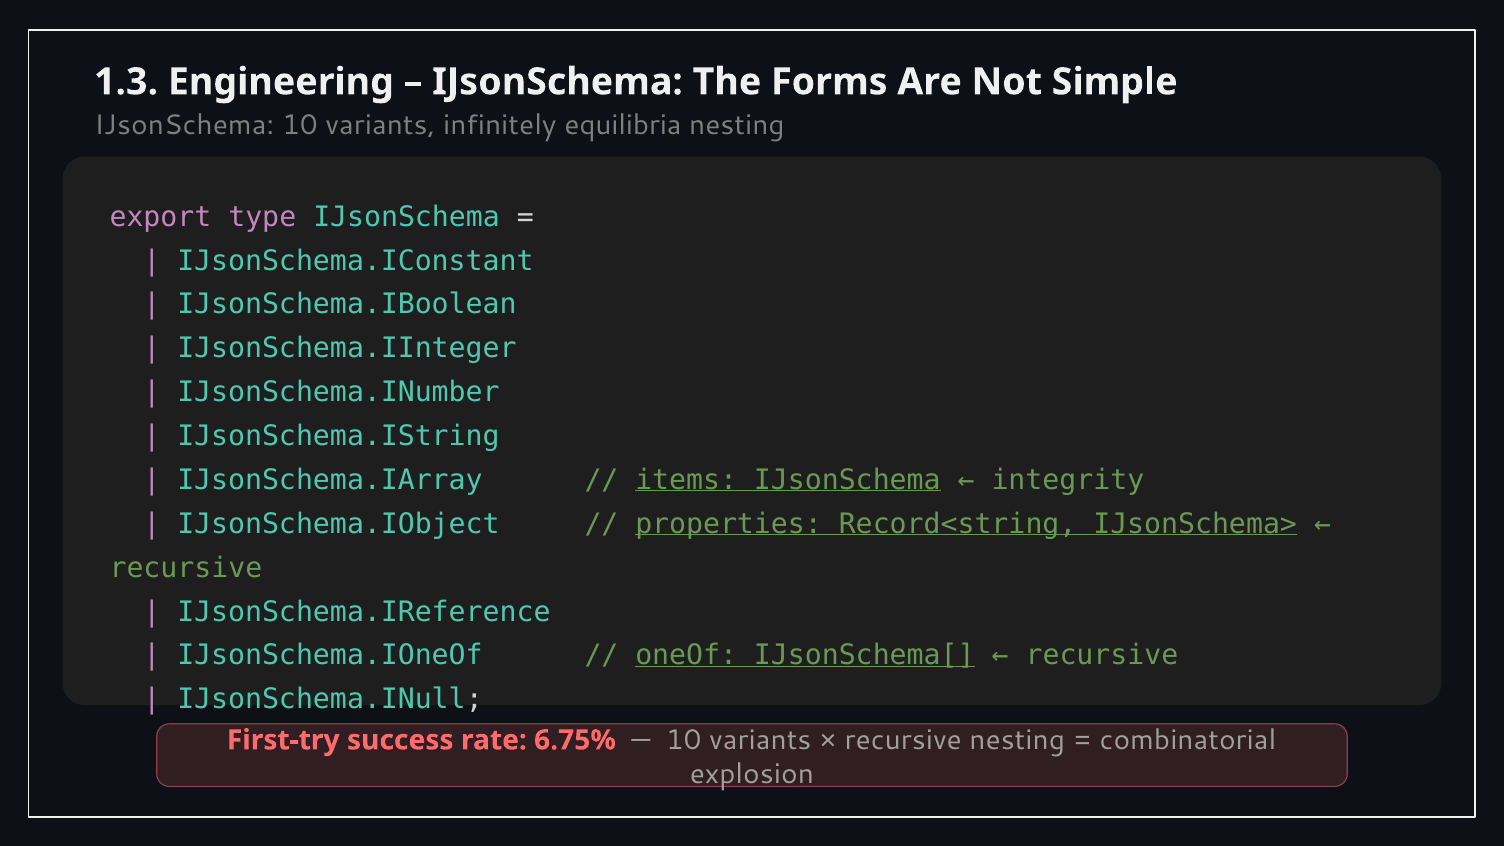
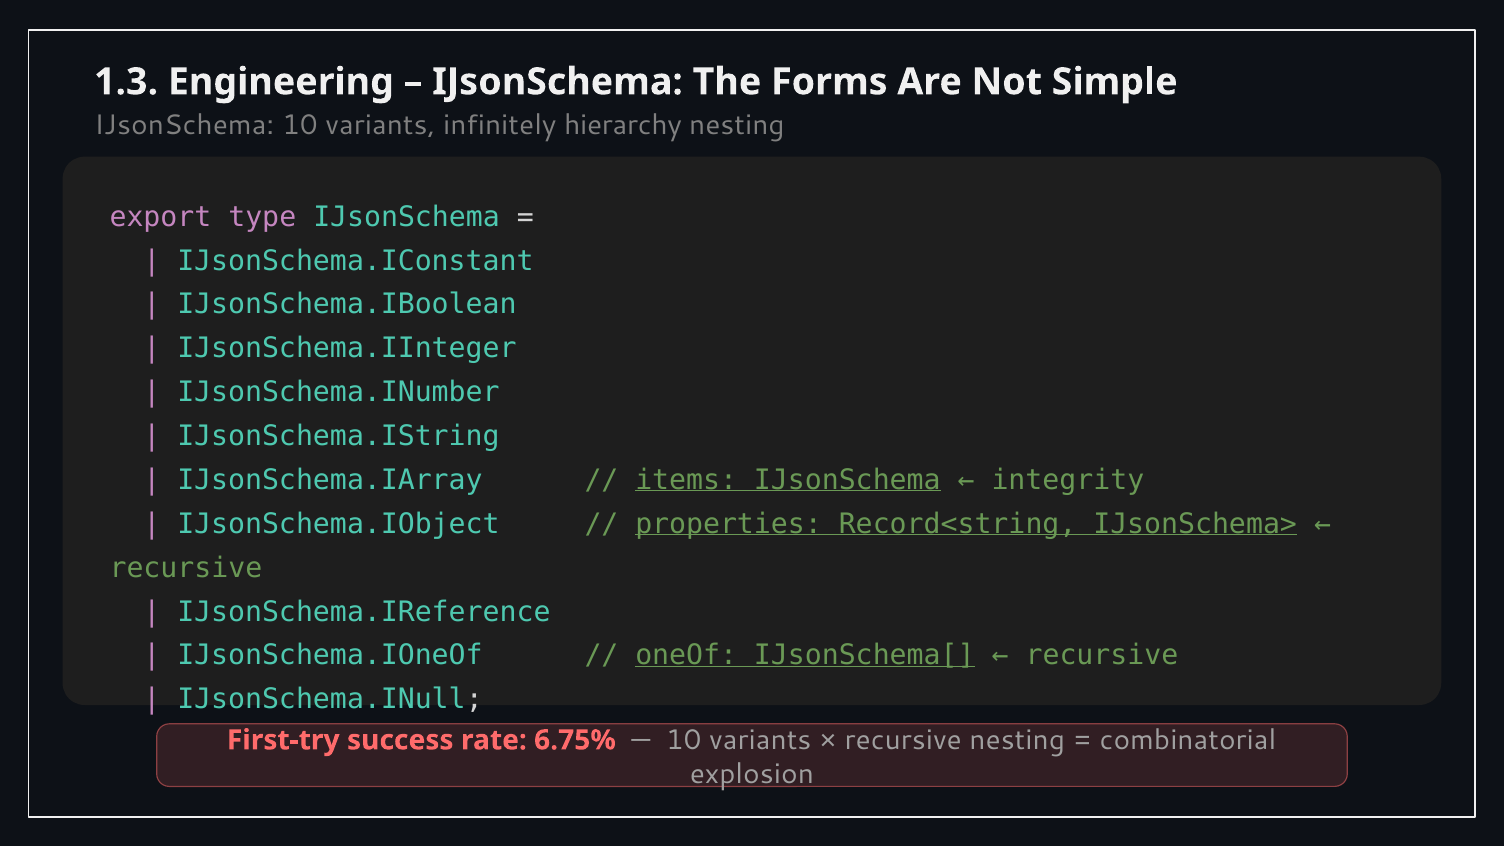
equilibria: equilibria -> hierarchy
